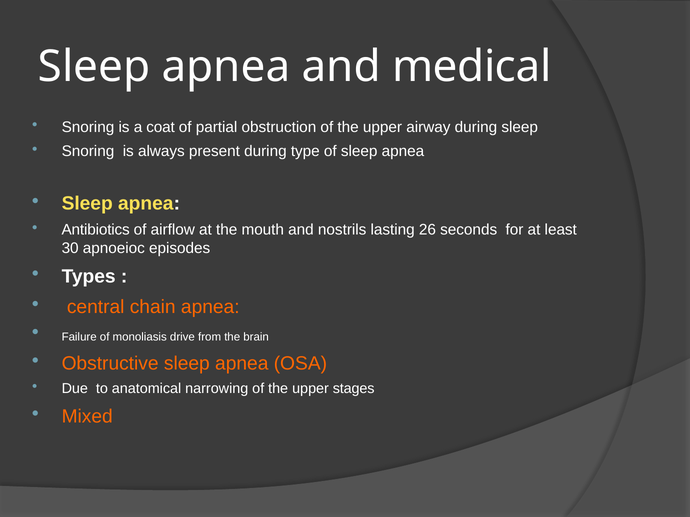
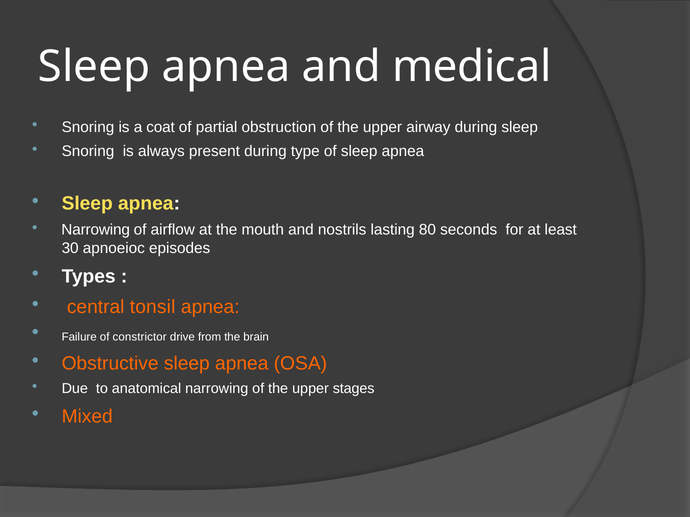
Antibiotics at (96, 230): Antibiotics -> Narrowing
26: 26 -> 80
chain: chain -> tonsil
monoliasis: monoliasis -> constrictor
